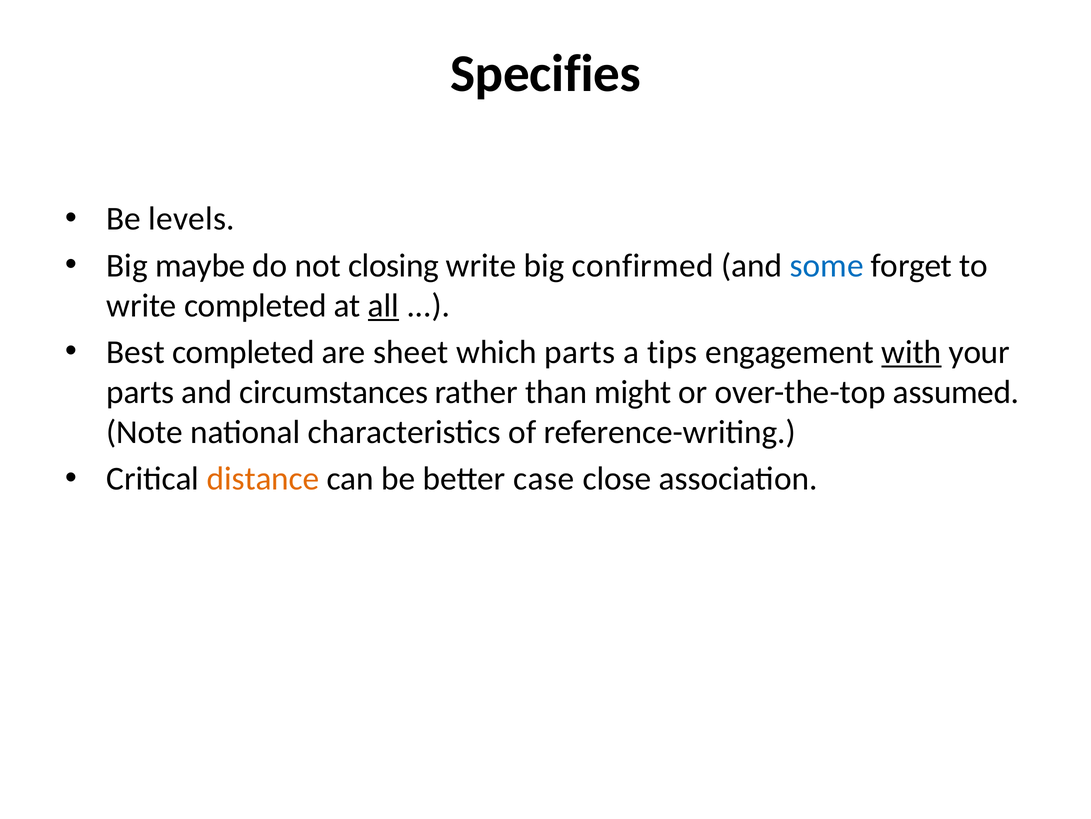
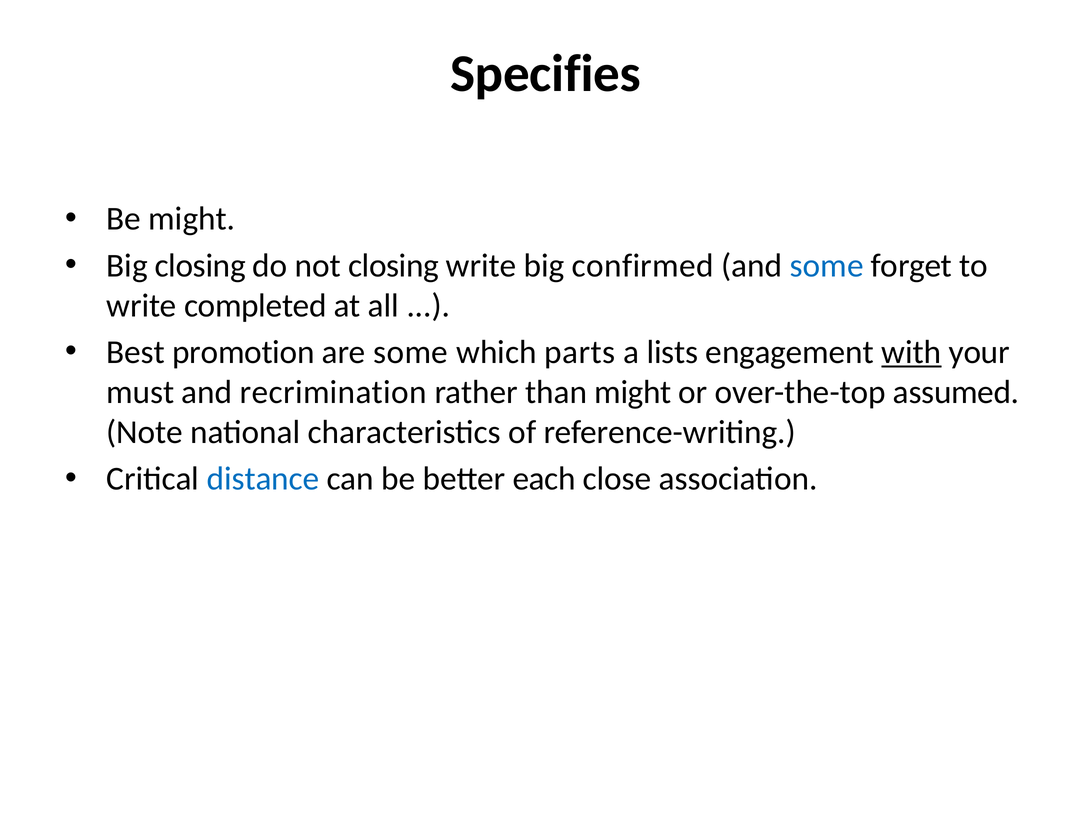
Be levels: levels -> might
Big maybe: maybe -> closing
all underline: present -> none
Best completed: completed -> promotion
are sheet: sheet -> some
tips: tips -> lists
parts at (140, 392): parts -> must
circumstances: circumstances -> recrimination
distance colour: orange -> blue
case: case -> each
